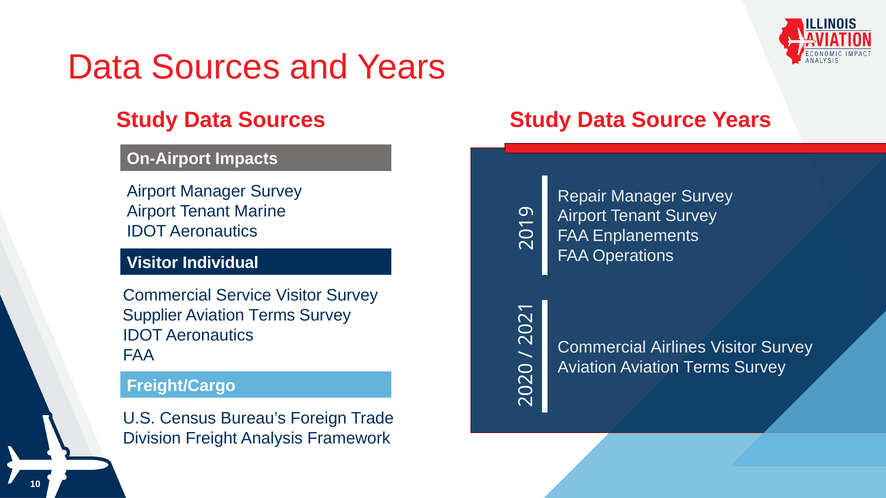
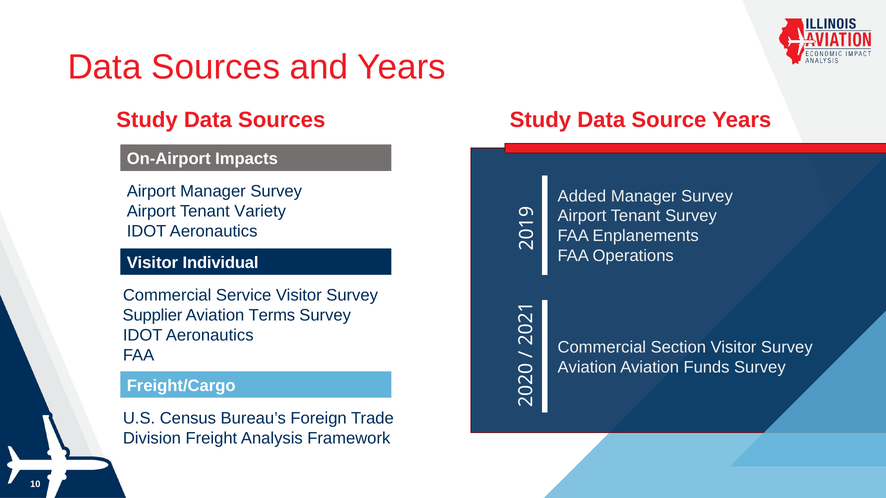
Repair: Repair -> Added
Marine: Marine -> Variety
Airlines: Airlines -> Section
Terms at (707, 367): Terms -> Funds
